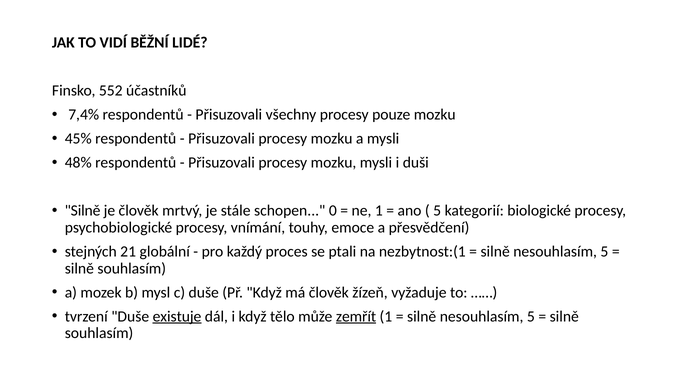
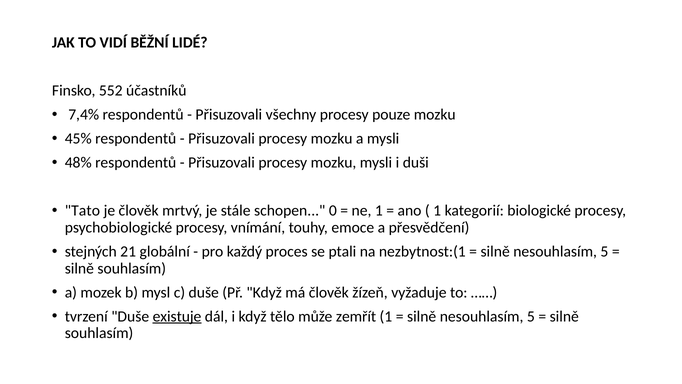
Silně at (83, 210): Silně -> Tato
5 at (437, 210): 5 -> 1
zemřít underline: present -> none
